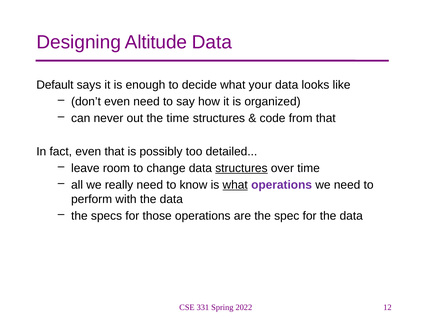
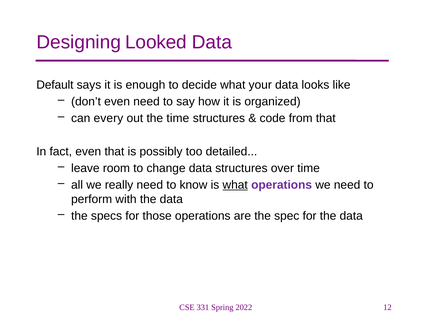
Altitude: Altitude -> Looked
never: never -> every
structures at (241, 168) underline: present -> none
